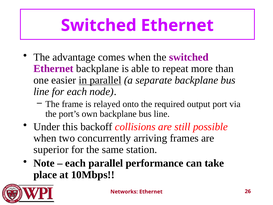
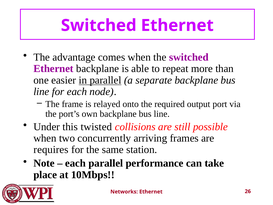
backoff: backoff -> twisted
superior: superior -> requires
